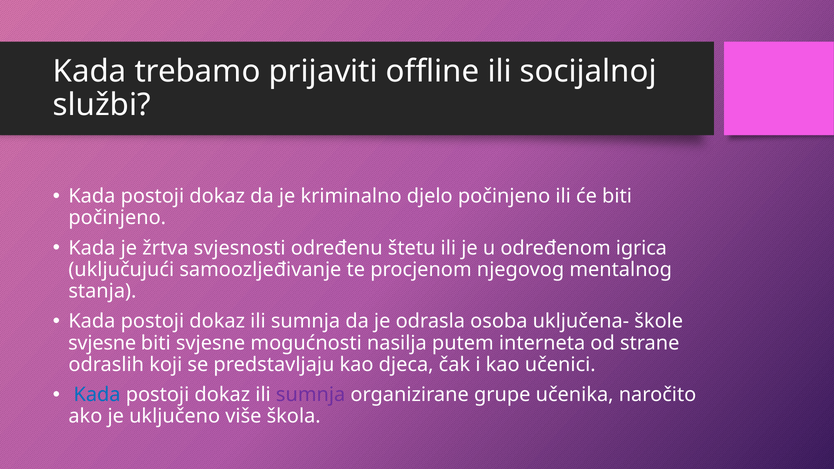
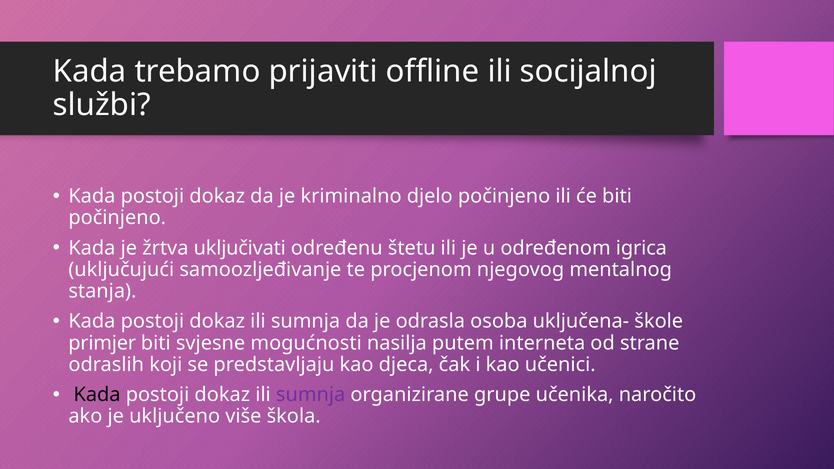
svjesnosti: svjesnosti -> uključivati
svjesne at (102, 343): svjesne -> primjer
Kada at (97, 395) colour: blue -> black
